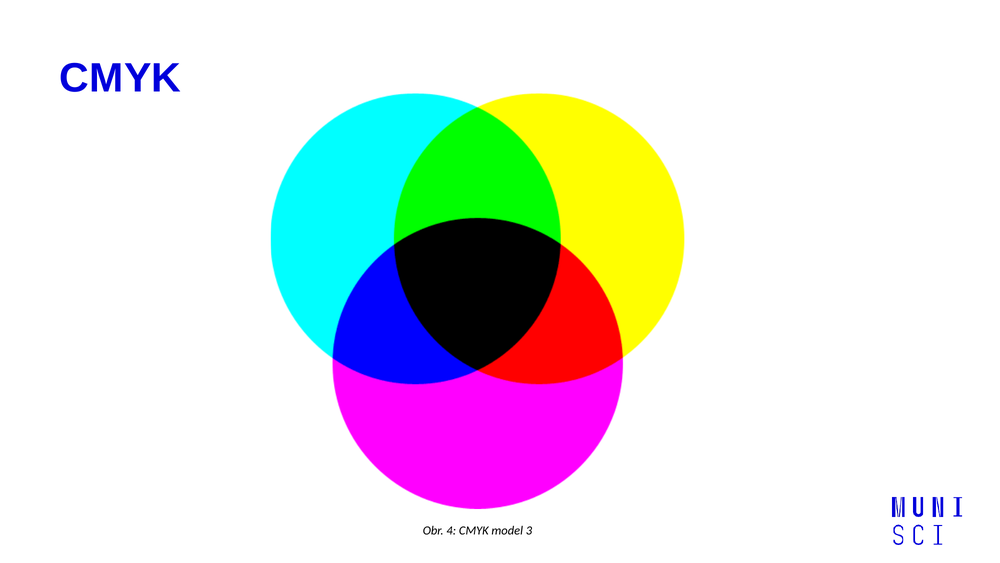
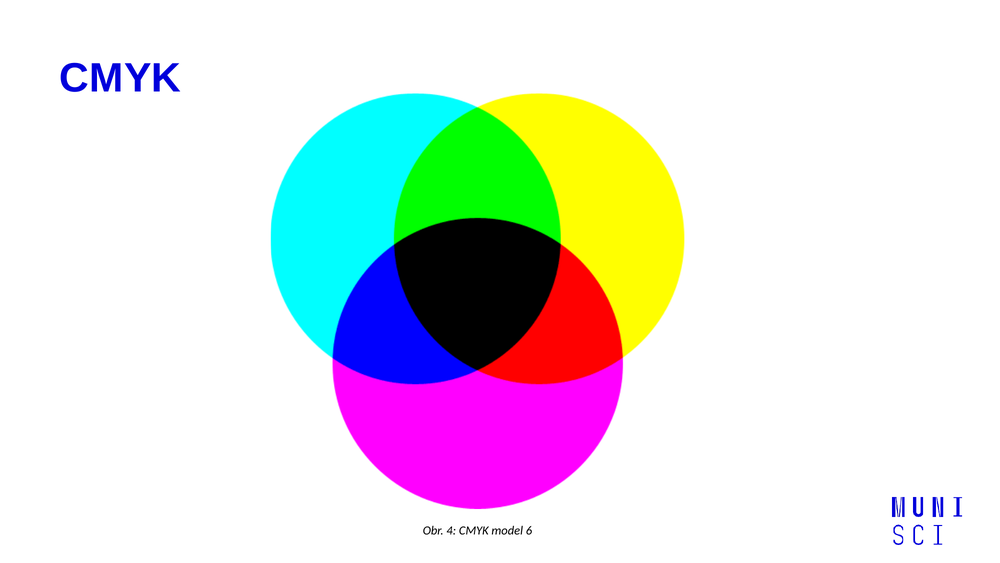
3: 3 -> 6
